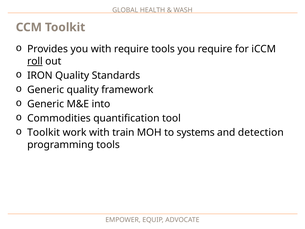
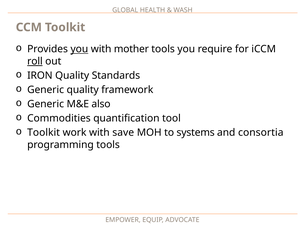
you at (79, 49) underline: none -> present
with require: require -> mother
into: into -> also
train: train -> save
detection: detection -> consortia
